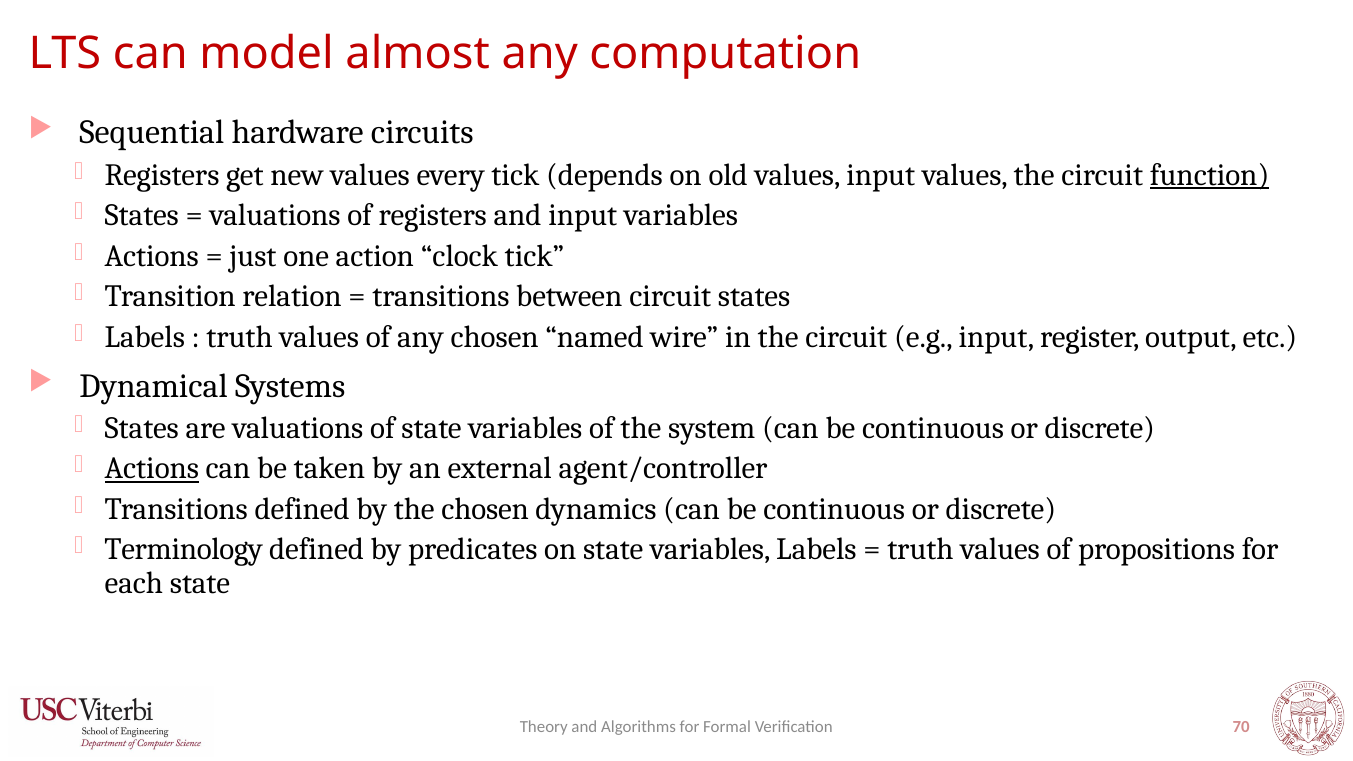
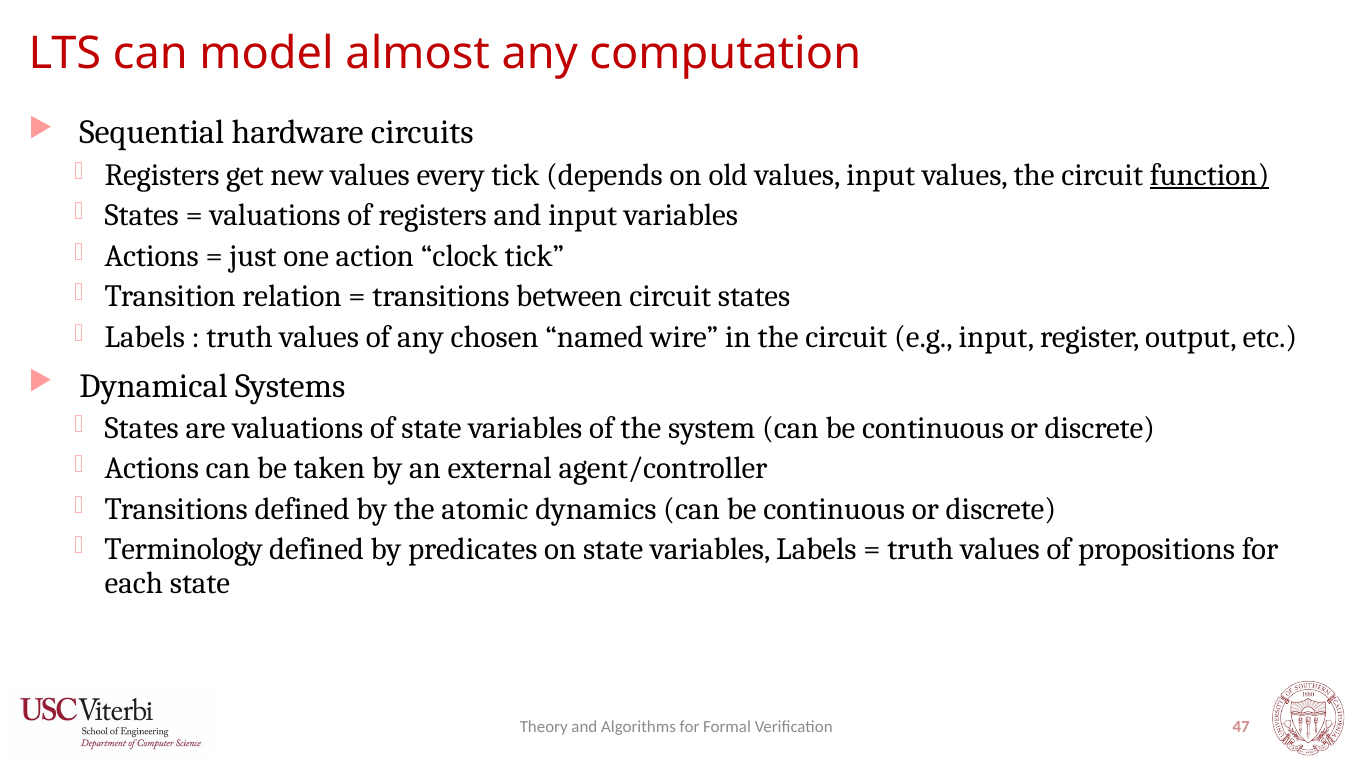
Actions at (152, 468) underline: present -> none
the chosen: chosen -> atomic
70: 70 -> 47
